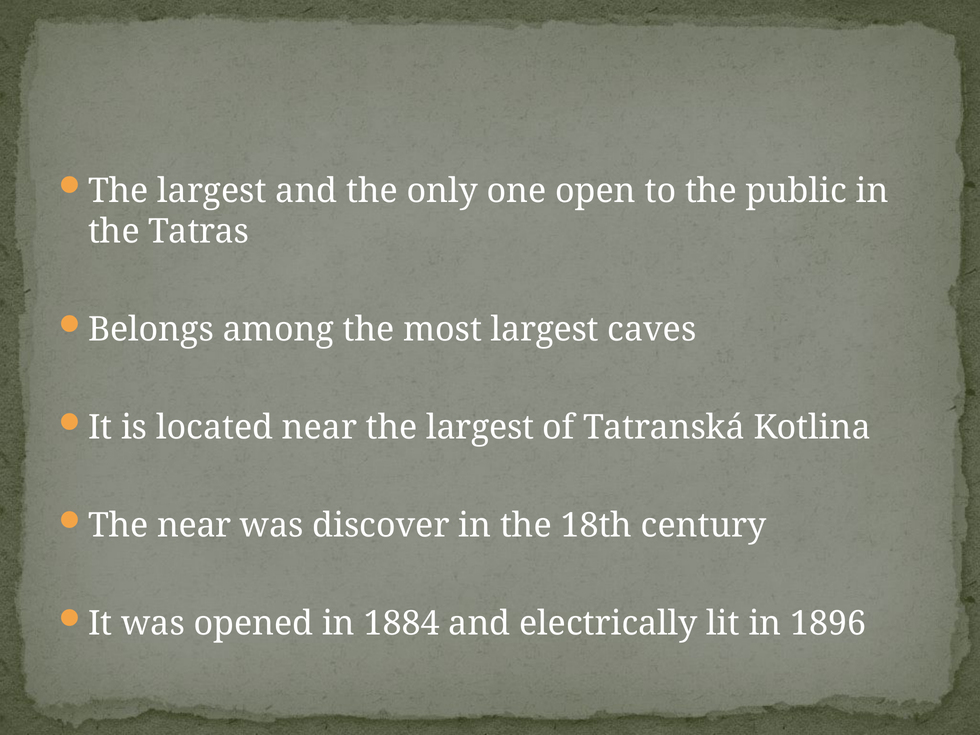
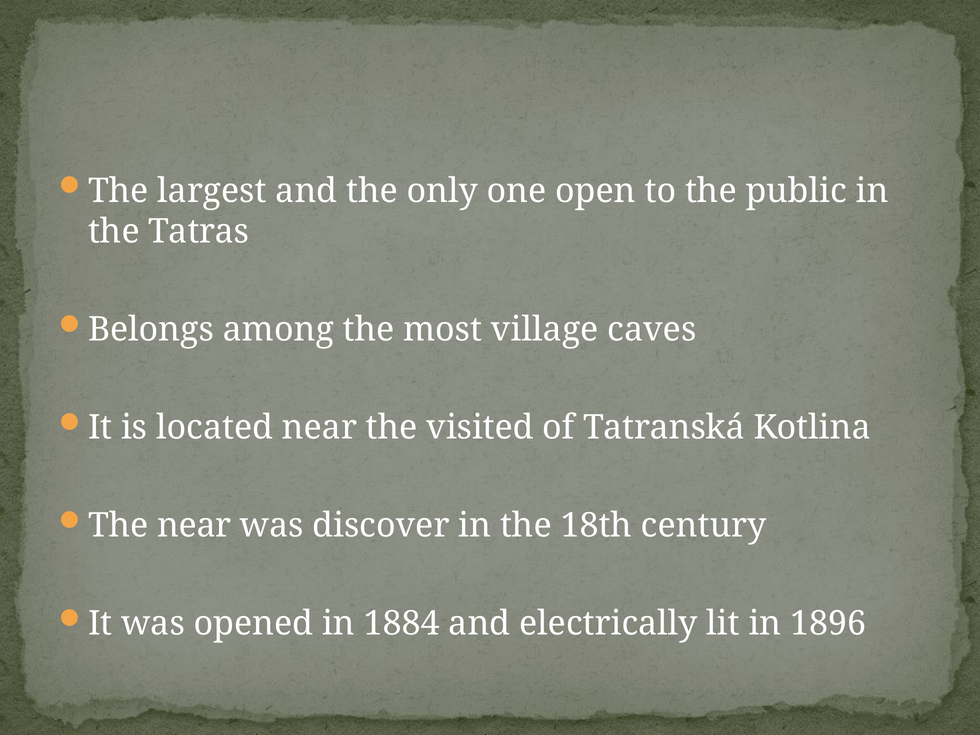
most largest: largest -> village
near the largest: largest -> visited
